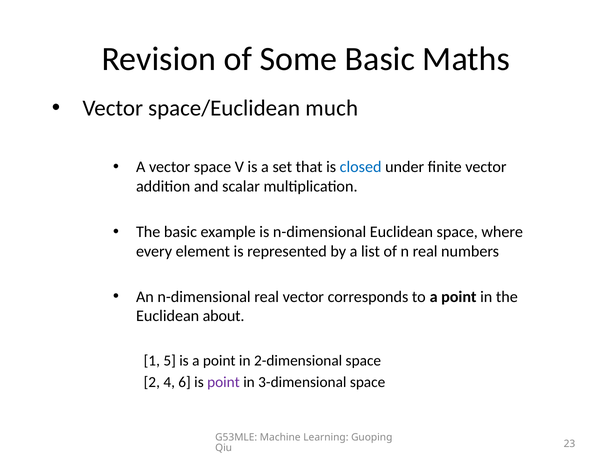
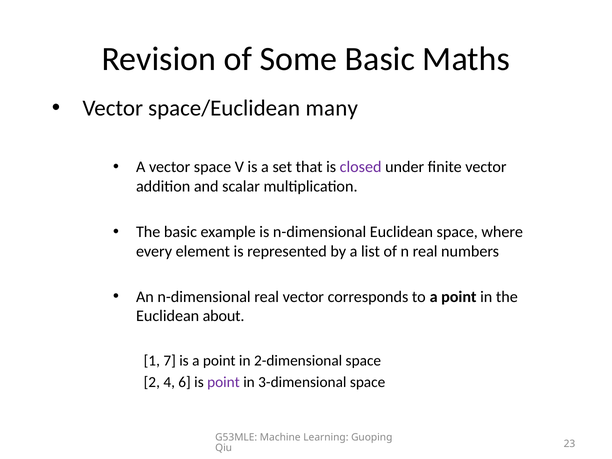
much: much -> many
closed colour: blue -> purple
5: 5 -> 7
